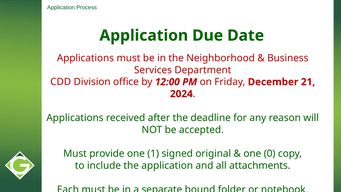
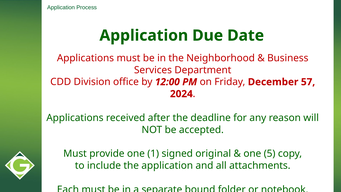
21: 21 -> 57
0: 0 -> 5
